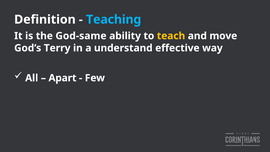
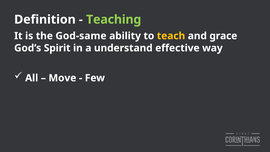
Teaching colour: light blue -> light green
move: move -> grace
Terry: Terry -> Spirit
Apart: Apart -> Move
